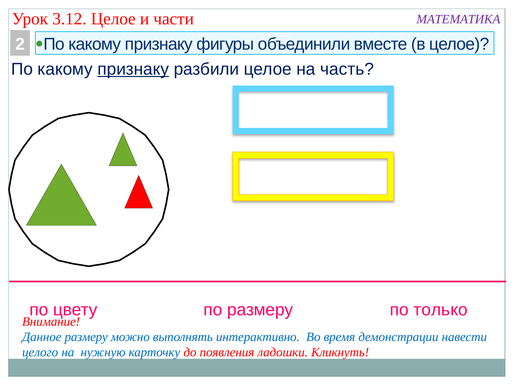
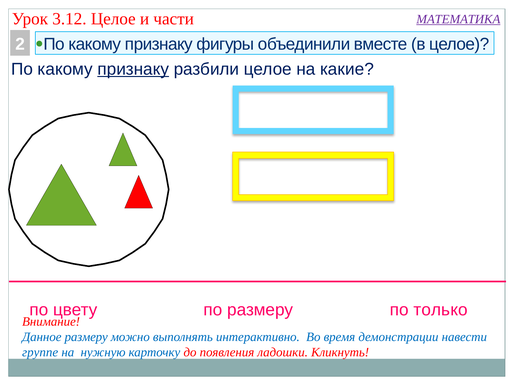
МАТЕМАТИКА underline: none -> present
часть: часть -> какие
целого: целого -> группе
